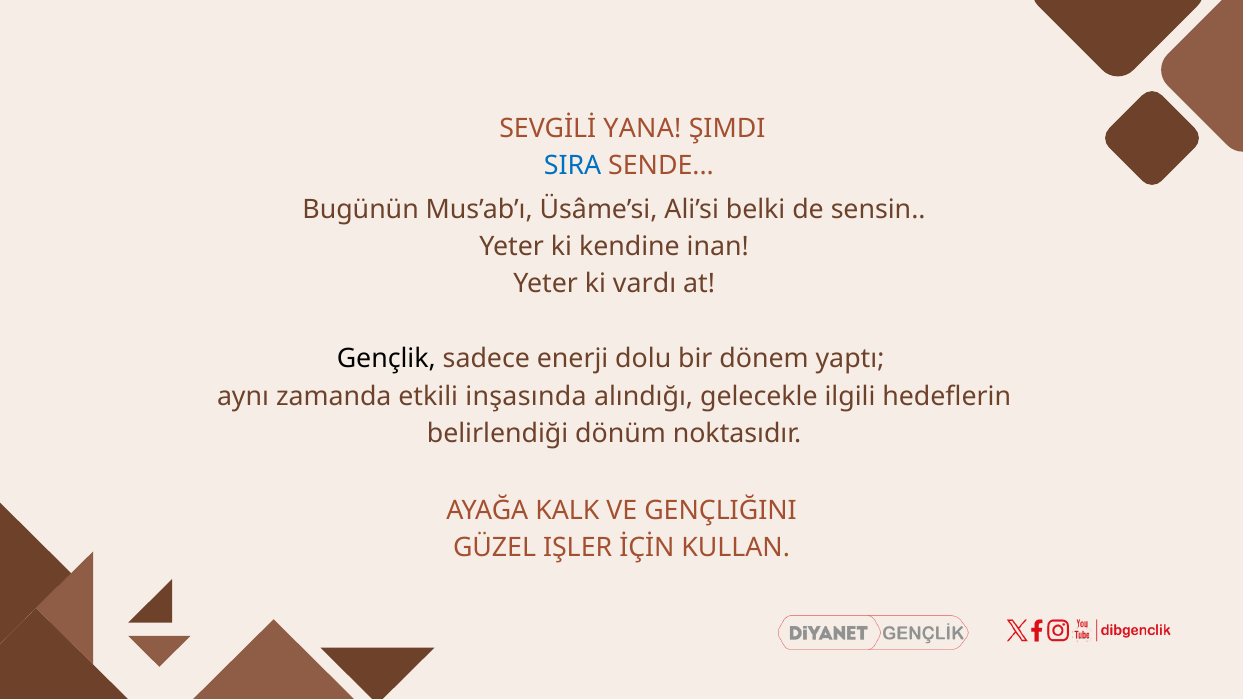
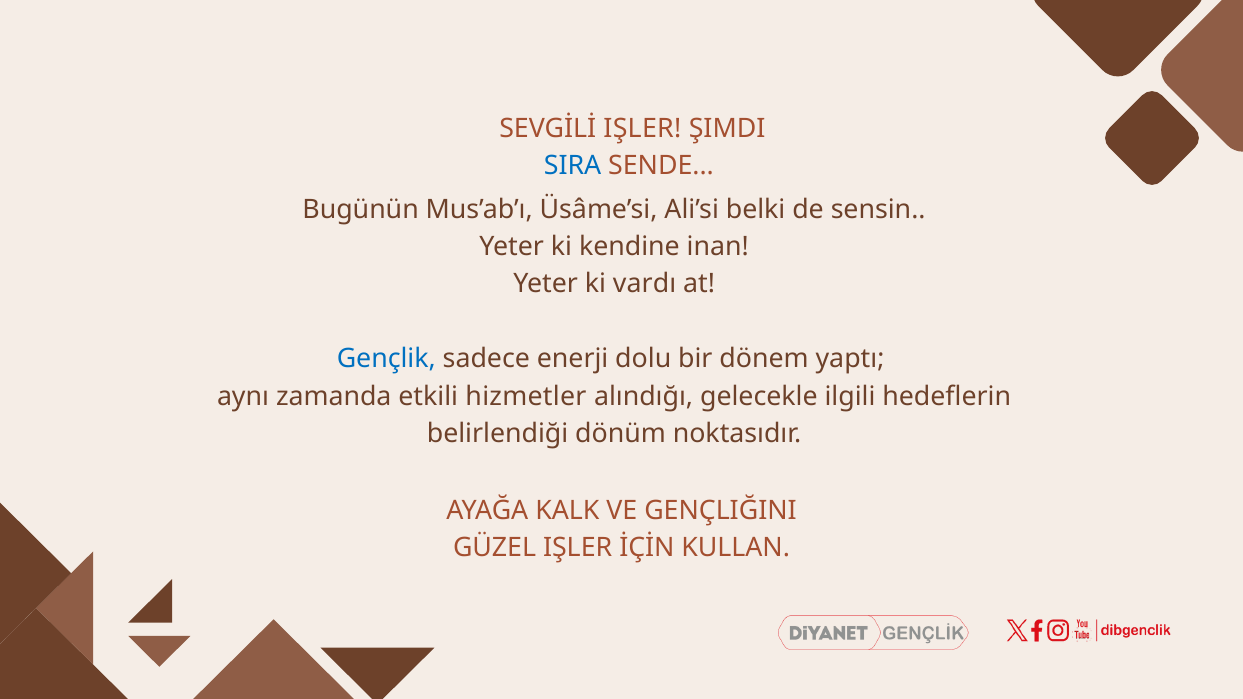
SEVGİLİ YANA: YANA -> IŞLER
Gençlik colour: black -> blue
inşasında: inşasında -> hizmetler
